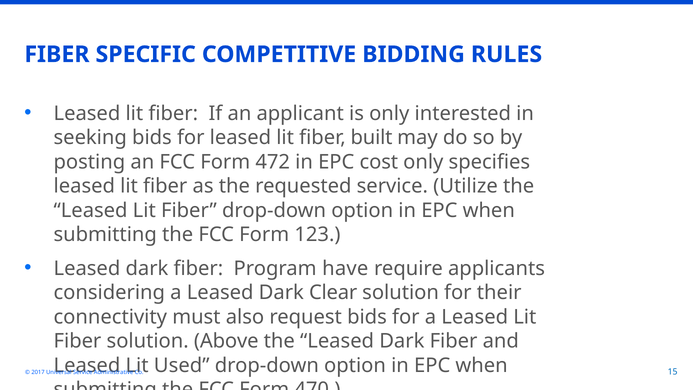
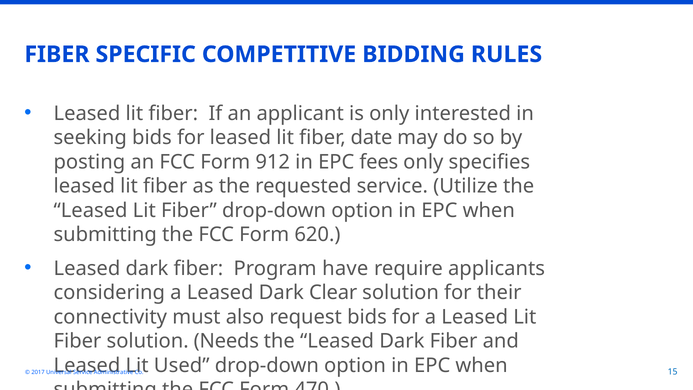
built: built -> date
472: 472 -> 912
cost: cost -> fees
123: 123 -> 620
Above: Above -> Needs
